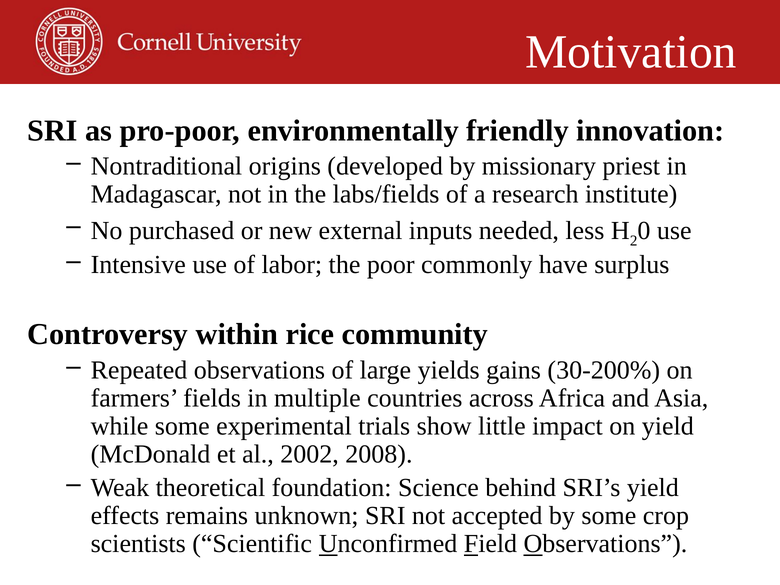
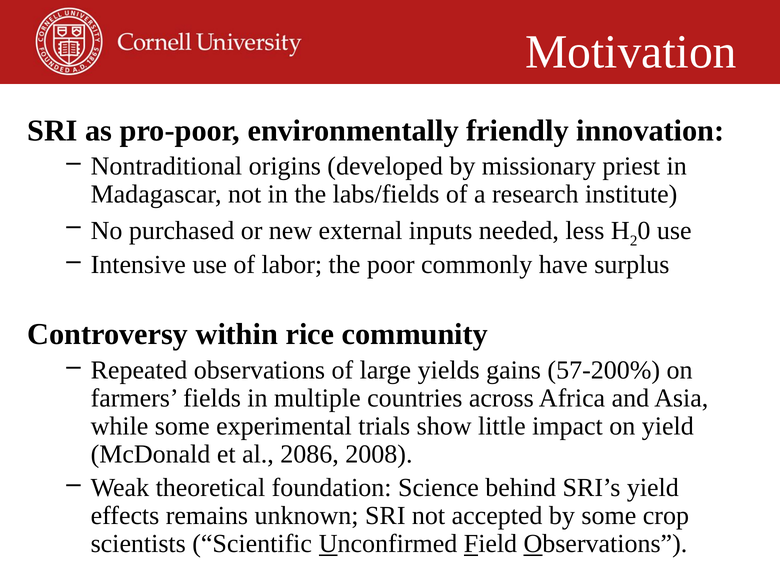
30-200%: 30-200% -> 57-200%
2002: 2002 -> 2086
